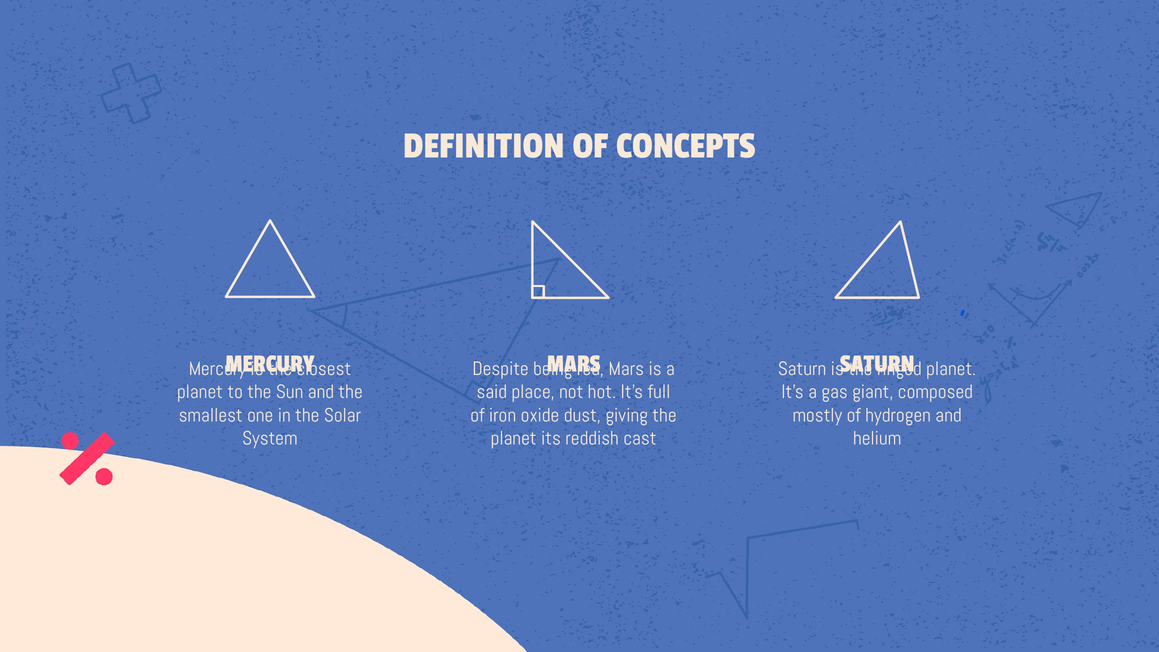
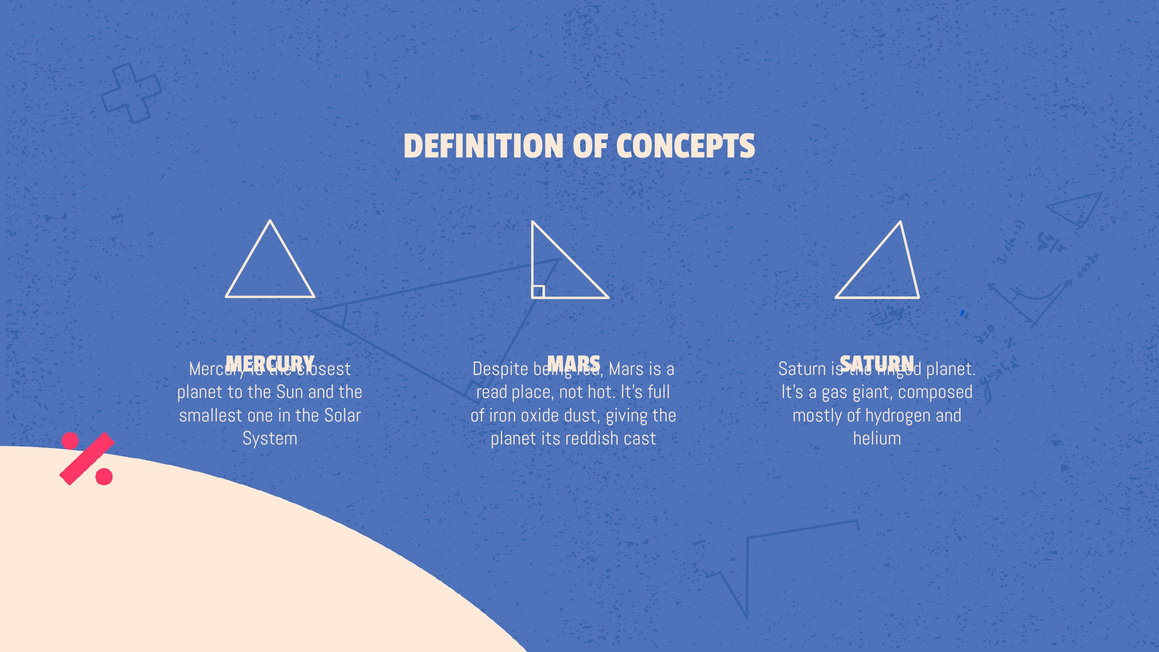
said: said -> read
